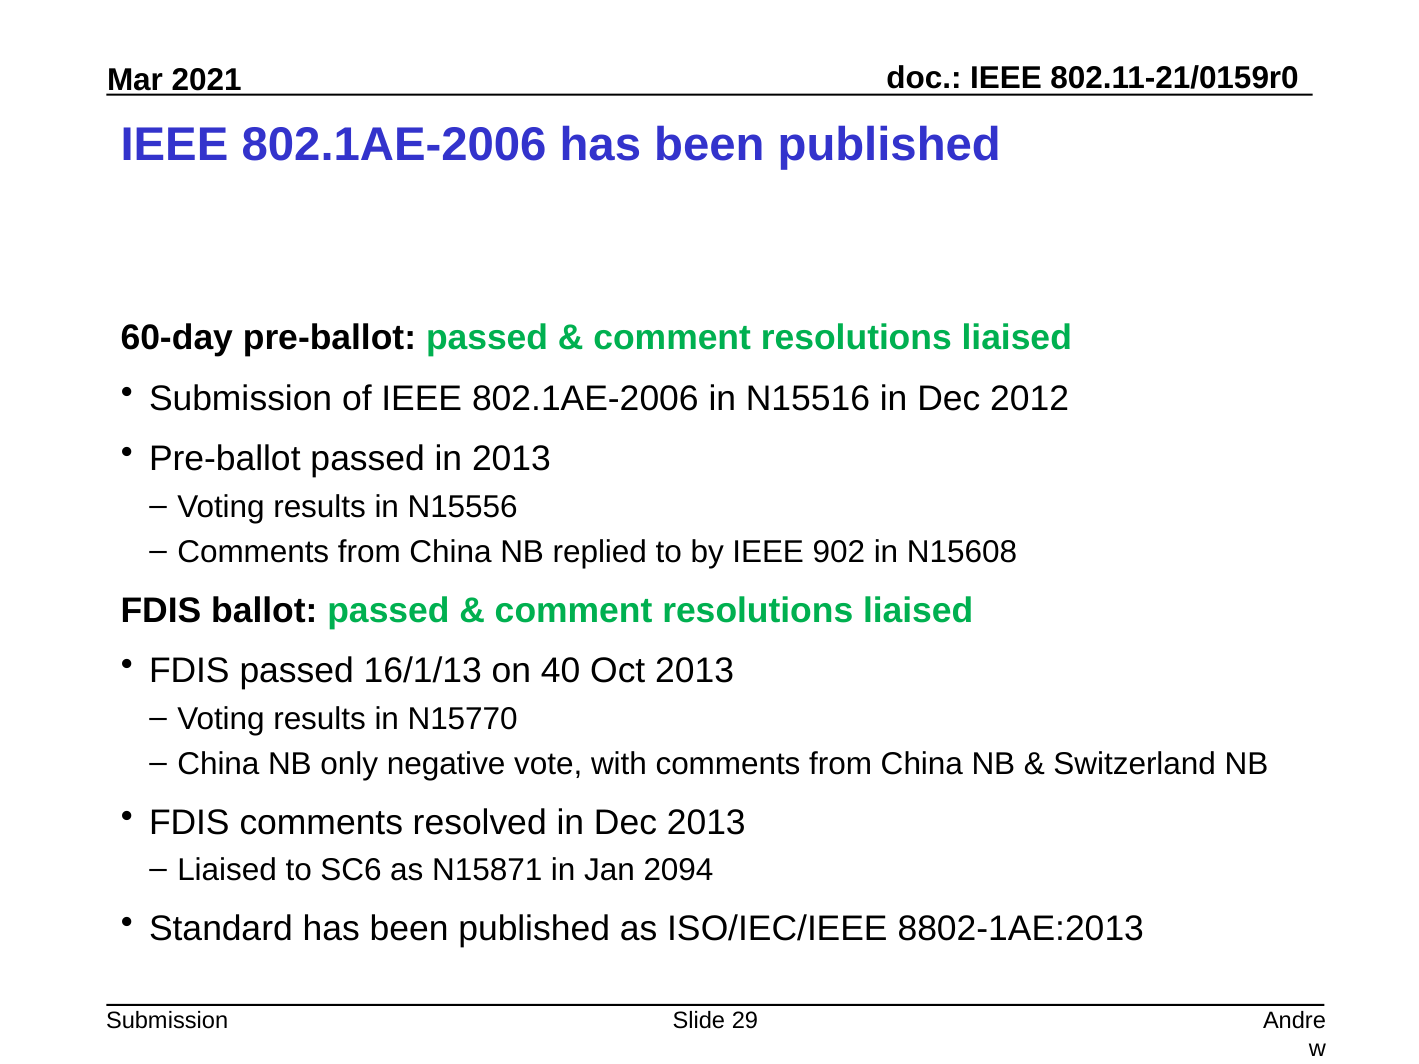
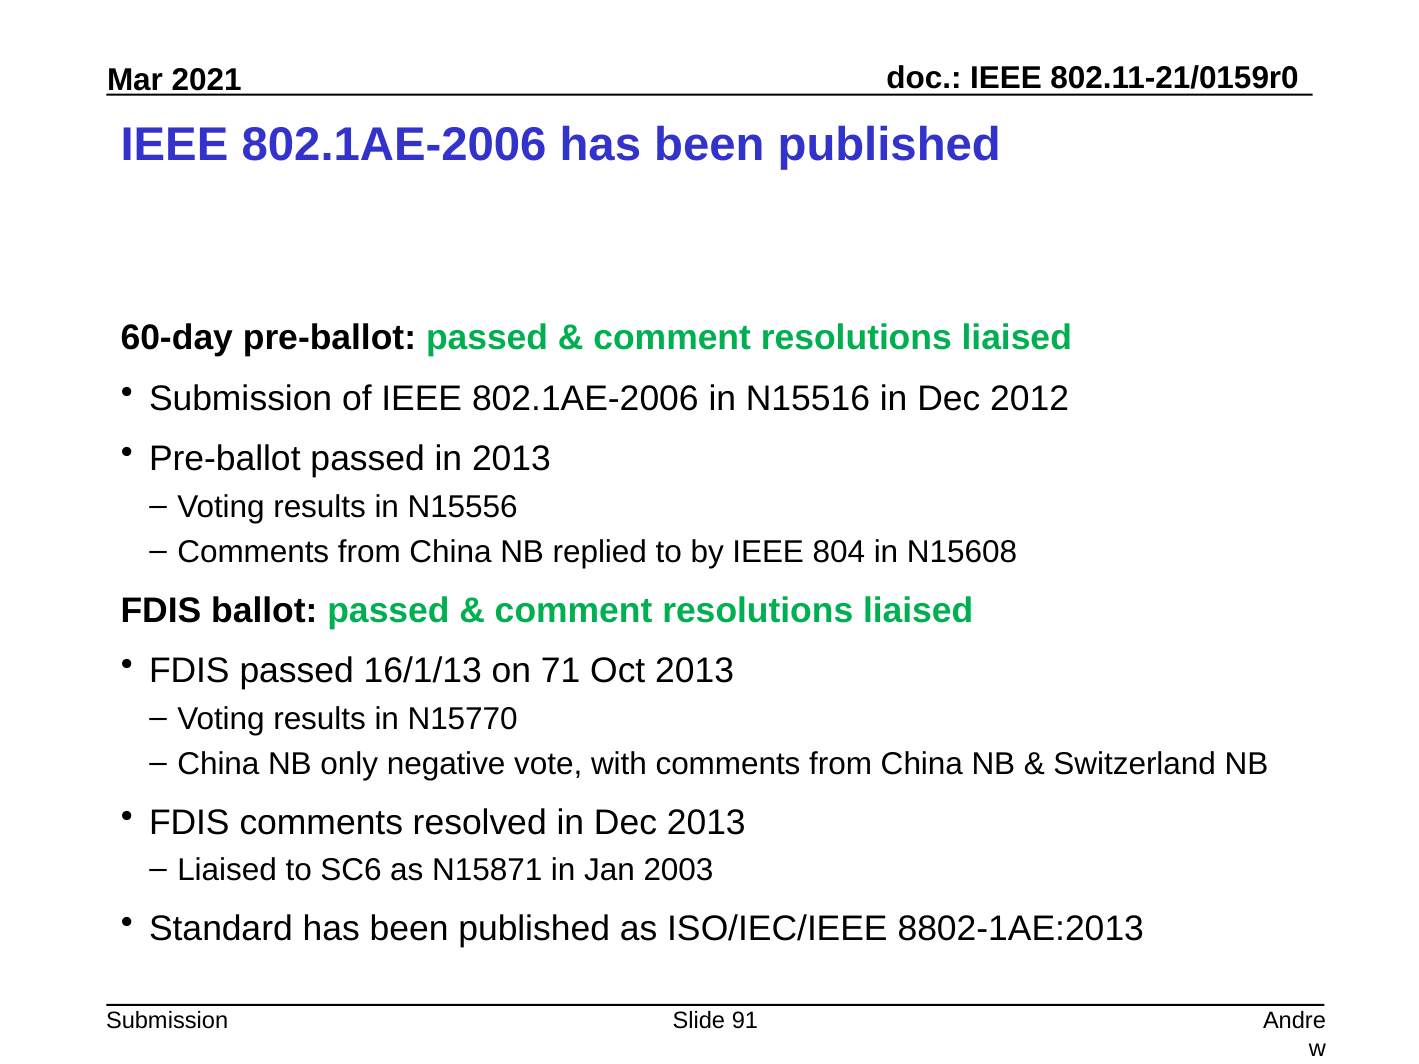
902: 902 -> 804
40: 40 -> 71
2094: 2094 -> 2003
29: 29 -> 91
